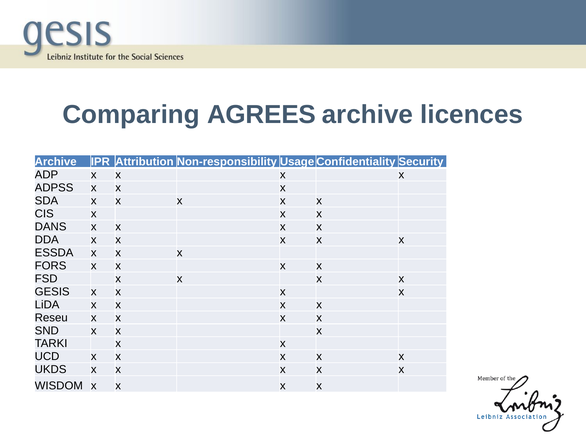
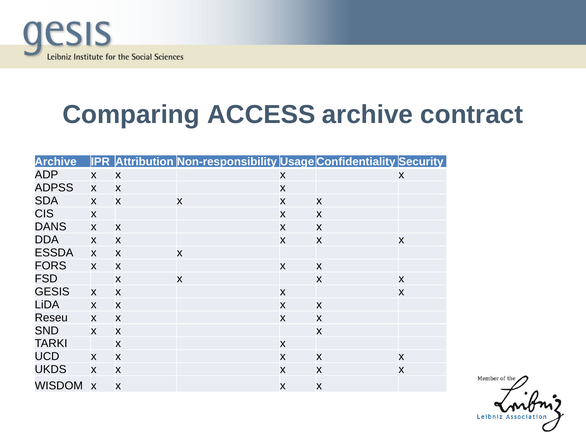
AGREES: AGREES -> ACCESS
licences: licences -> contract
